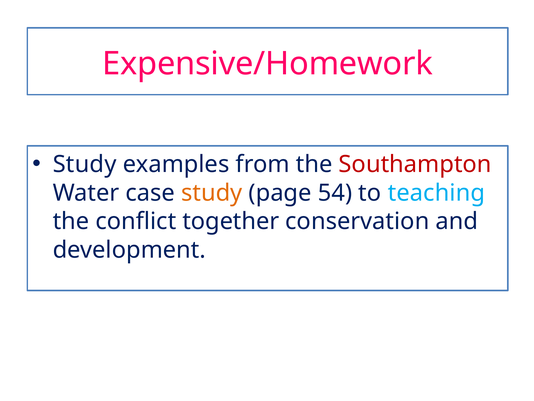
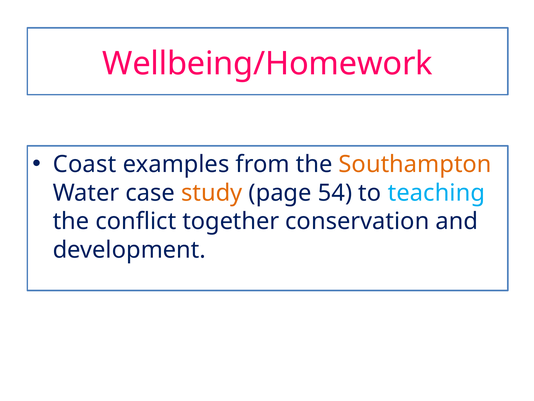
Expensive/Homework: Expensive/Homework -> Wellbeing/Homework
Study at (85, 164): Study -> Coast
Southampton colour: red -> orange
